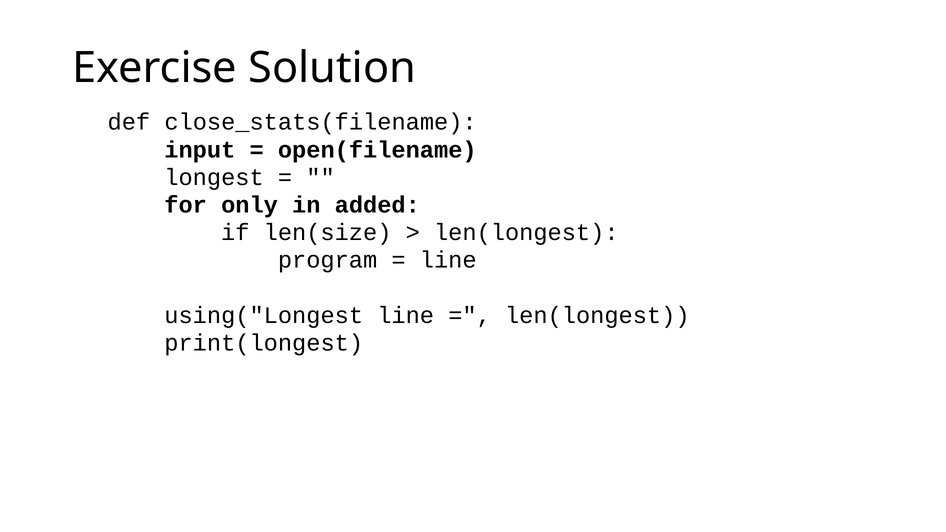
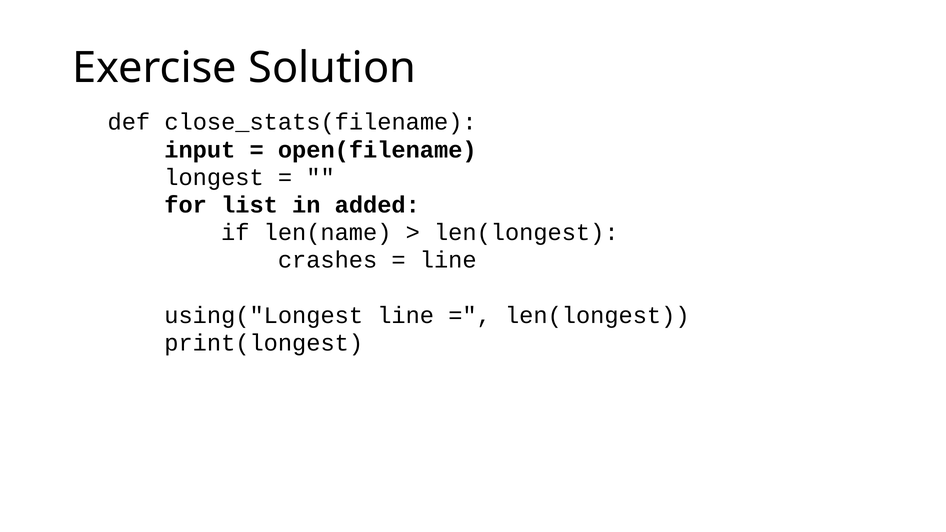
only: only -> list
len(size: len(size -> len(name
program: program -> crashes
